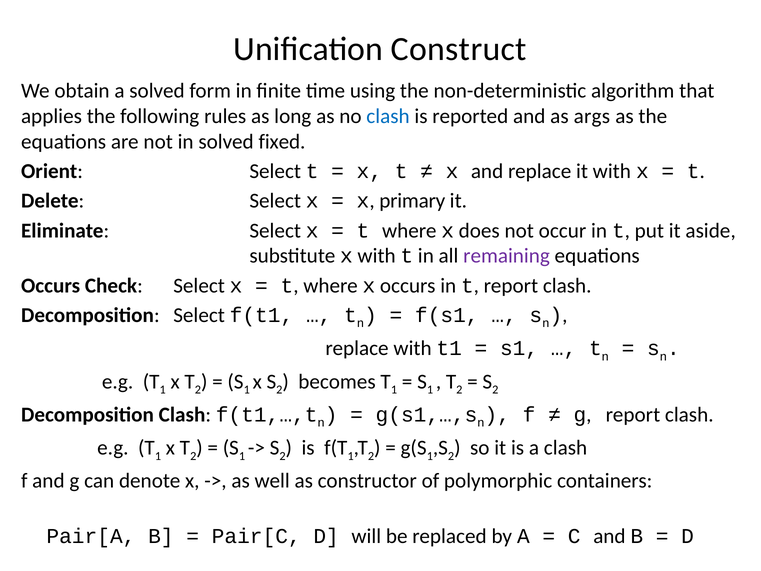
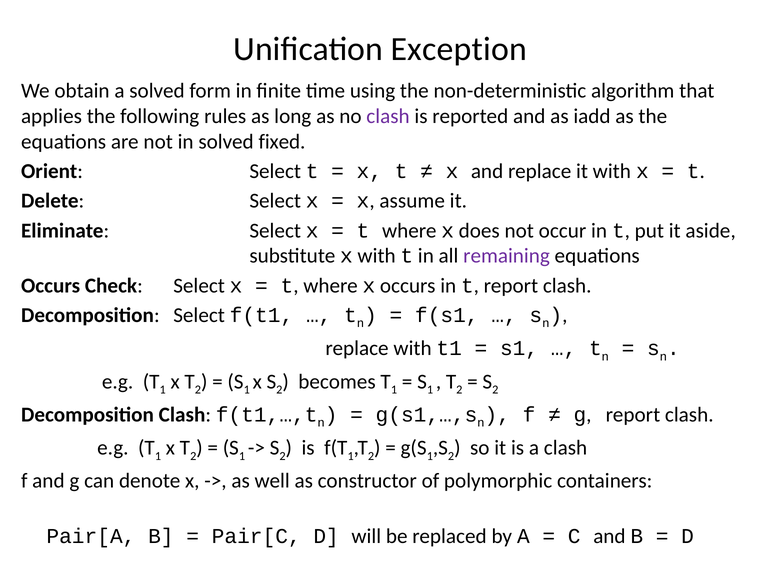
Construct: Construct -> Exception
clash at (388, 116) colour: blue -> purple
args: args -> iadd
primary: primary -> assume
